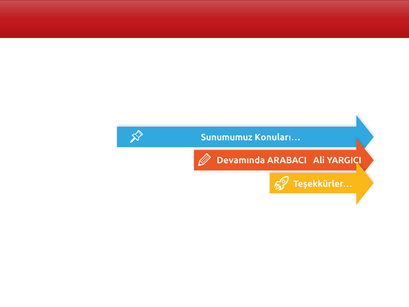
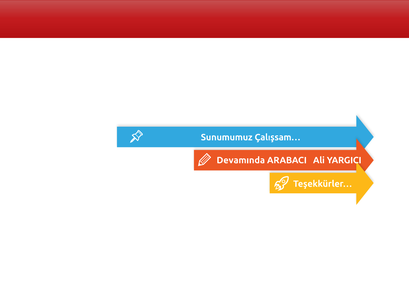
Konuları…: Konuları… -> Çalışsam…
